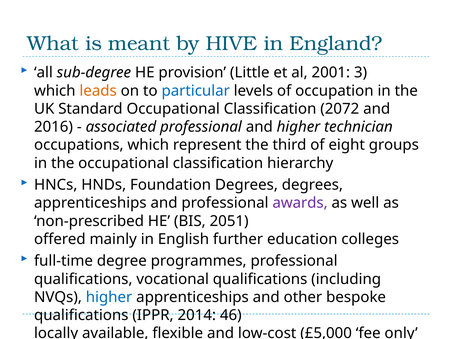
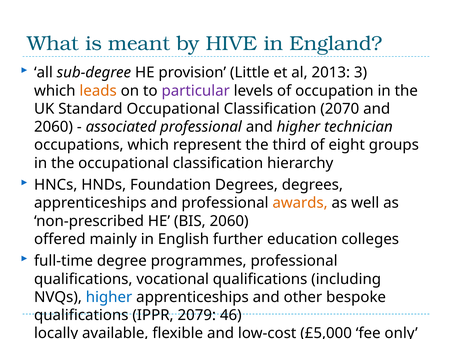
2001: 2001 -> 2013
particular colour: blue -> purple
2072: 2072 -> 2070
2016 at (53, 127): 2016 -> 2060
awards colour: purple -> orange
BIS 2051: 2051 -> 2060
2014: 2014 -> 2079
